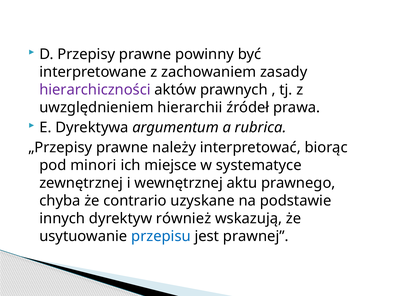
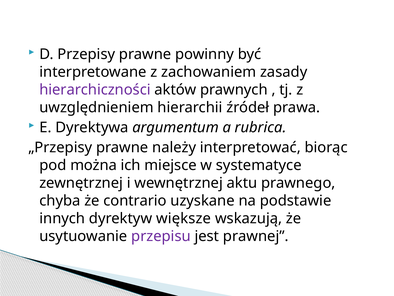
minori: minori -> można
również: również -> większe
przepisu colour: blue -> purple
